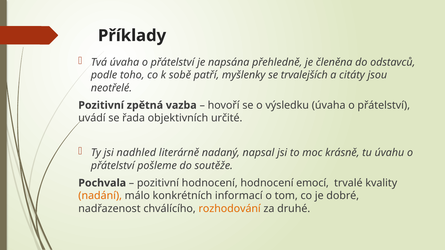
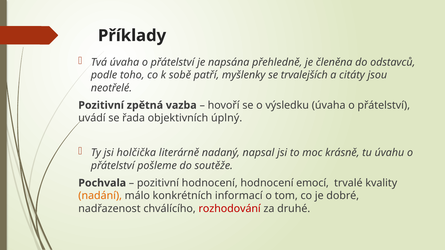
určité: určité -> úplný
nadhled: nadhled -> holčička
rozhodování colour: orange -> red
